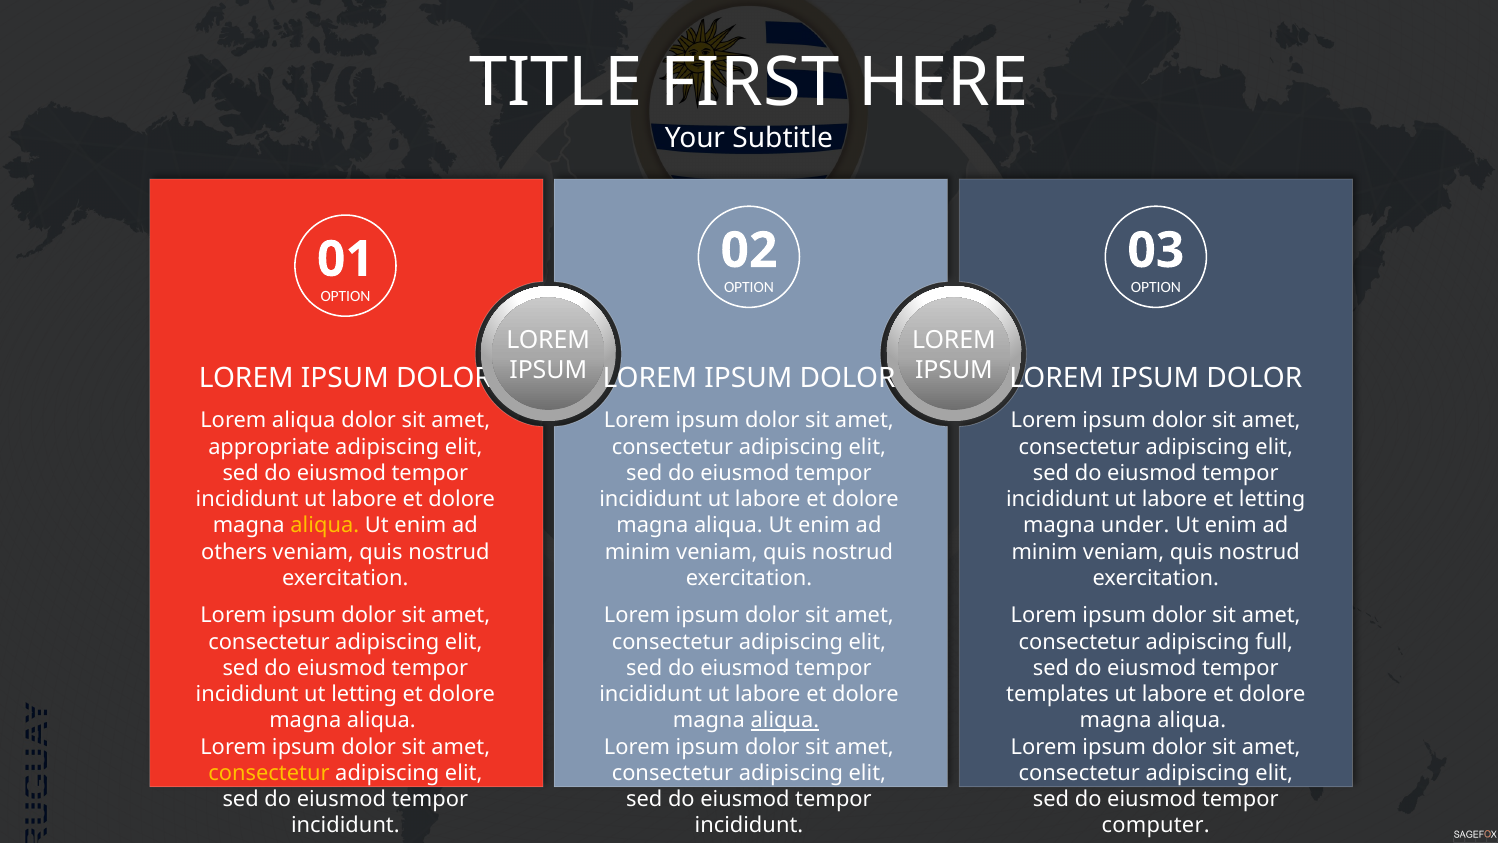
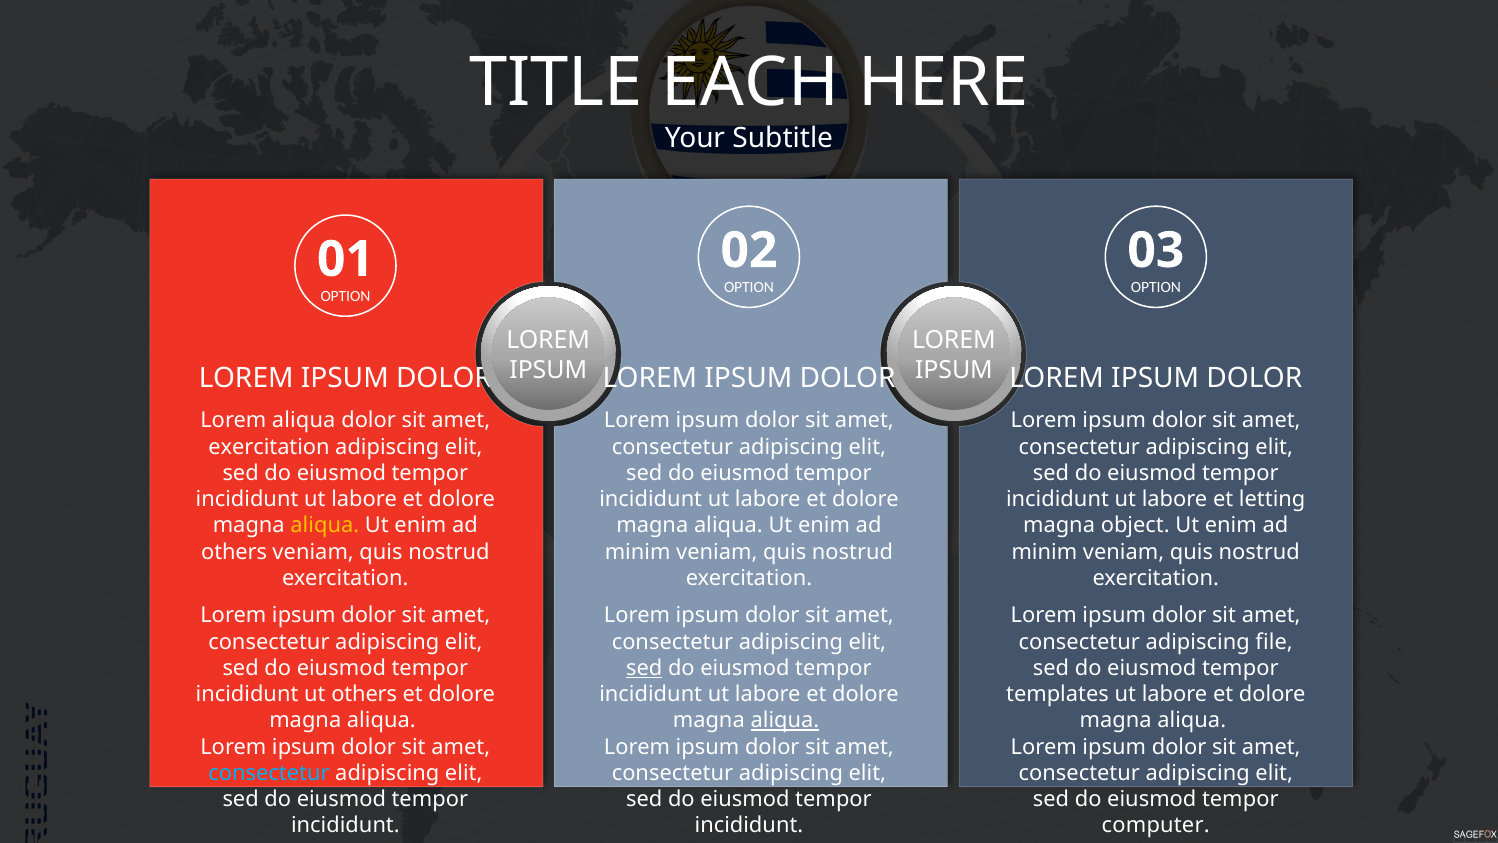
FIRST: FIRST -> EACH
appropriate at (269, 447): appropriate -> exercitation
under: under -> object
full: full -> file
sed at (644, 668) underline: none -> present
ut letting: letting -> others
consectetur at (269, 773) colour: yellow -> light blue
